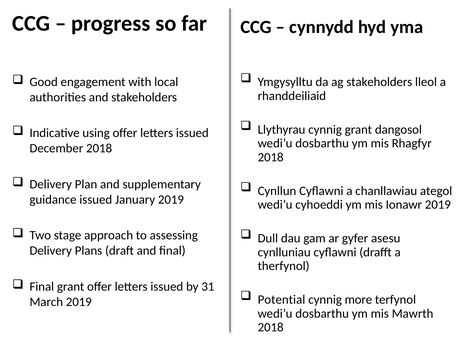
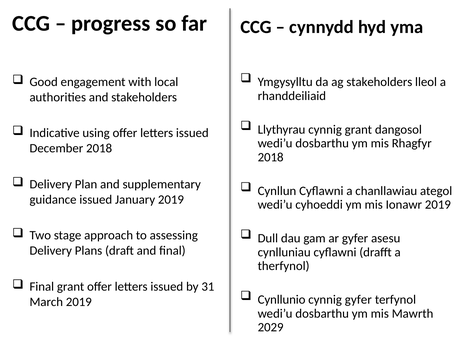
Potential: Potential -> Cynllunio
cynnig more: more -> gyfer
2018 at (271, 327): 2018 -> 2029
